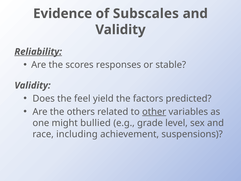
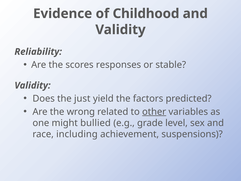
Subscales: Subscales -> Childhood
Reliability underline: present -> none
feel: feel -> just
others: others -> wrong
